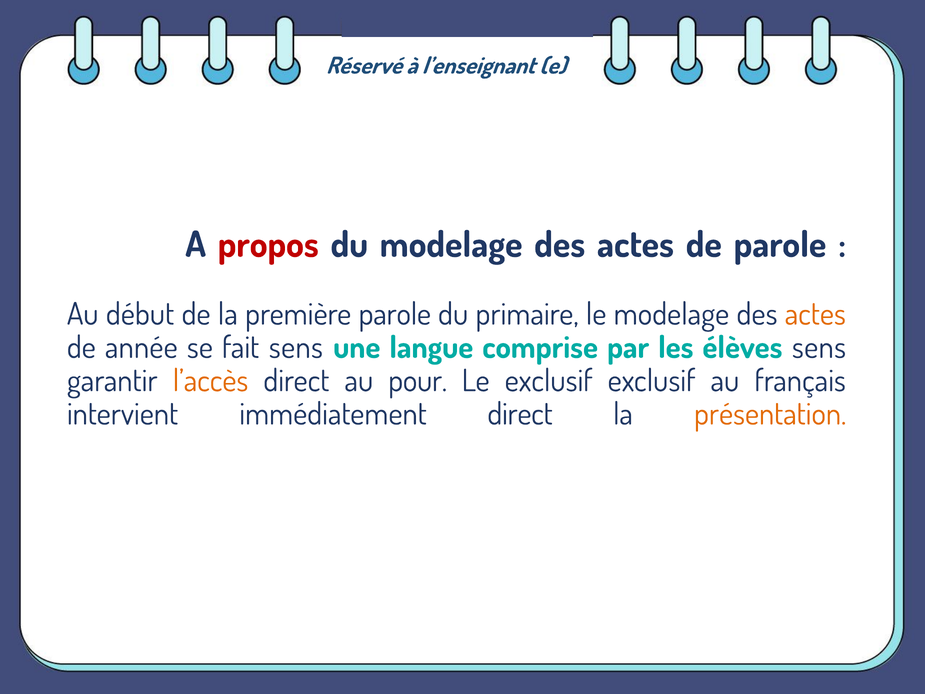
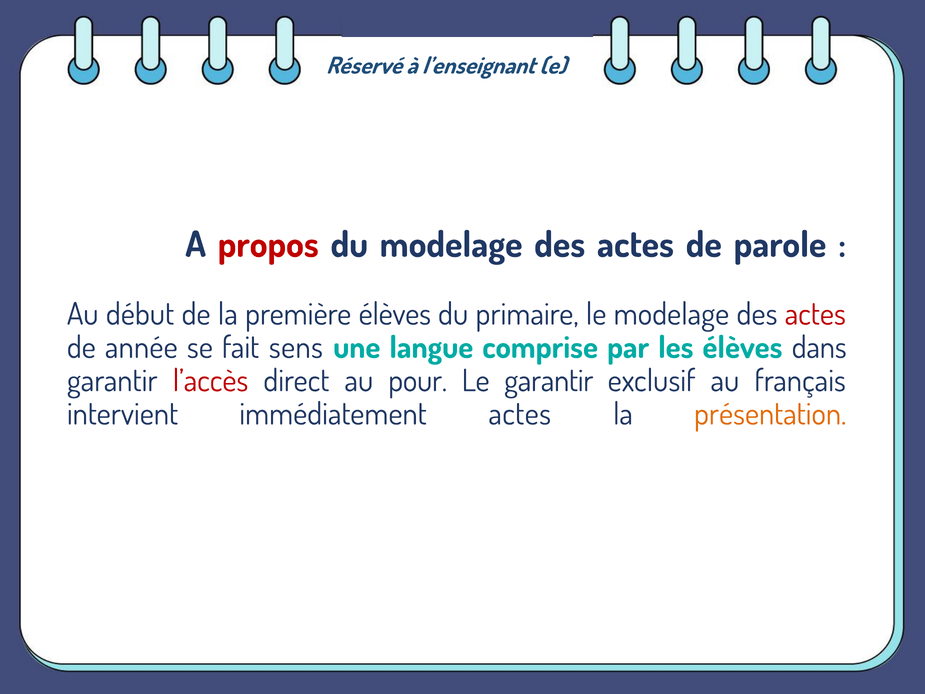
première parole: parole -> élèves
actes at (815, 314) colour: orange -> red
élèves sens: sens -> dans
l’accès colour: orange -> red
Le exclusif: exclusif -> garantir
immédiatement direct: direct -> actes
